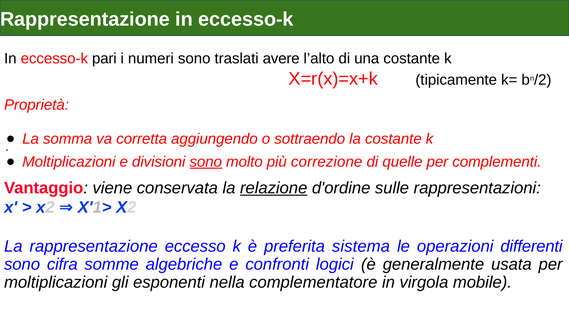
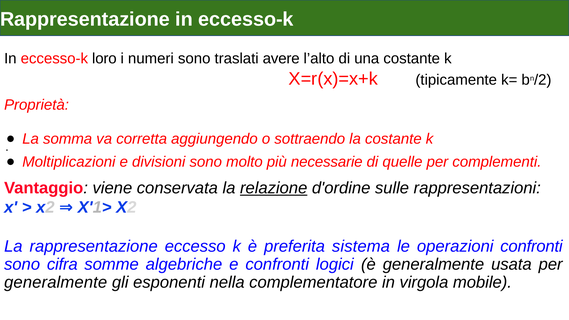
pari: pari -> loro
sono at (206, 162) underline: present -> none
correzione: correzione -> necessarie
operazioni differenti: differenti -> confronti
moltiplicazioni at (56, 282): moltiplicazioni -> generalmente
